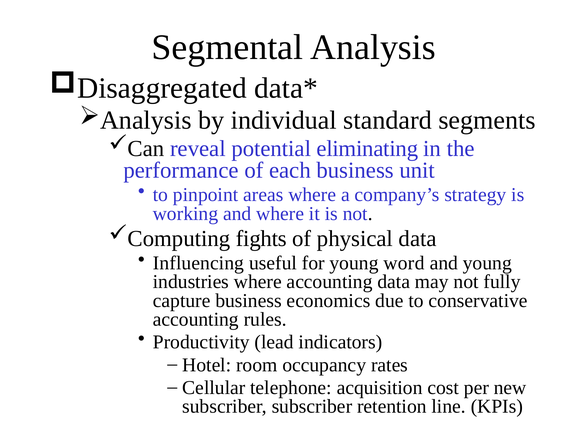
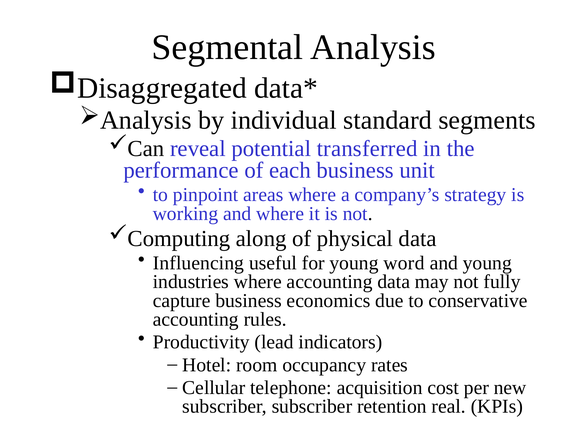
eliminating: eliminating -> transferred
fights: fights -> along
line: line -> real
